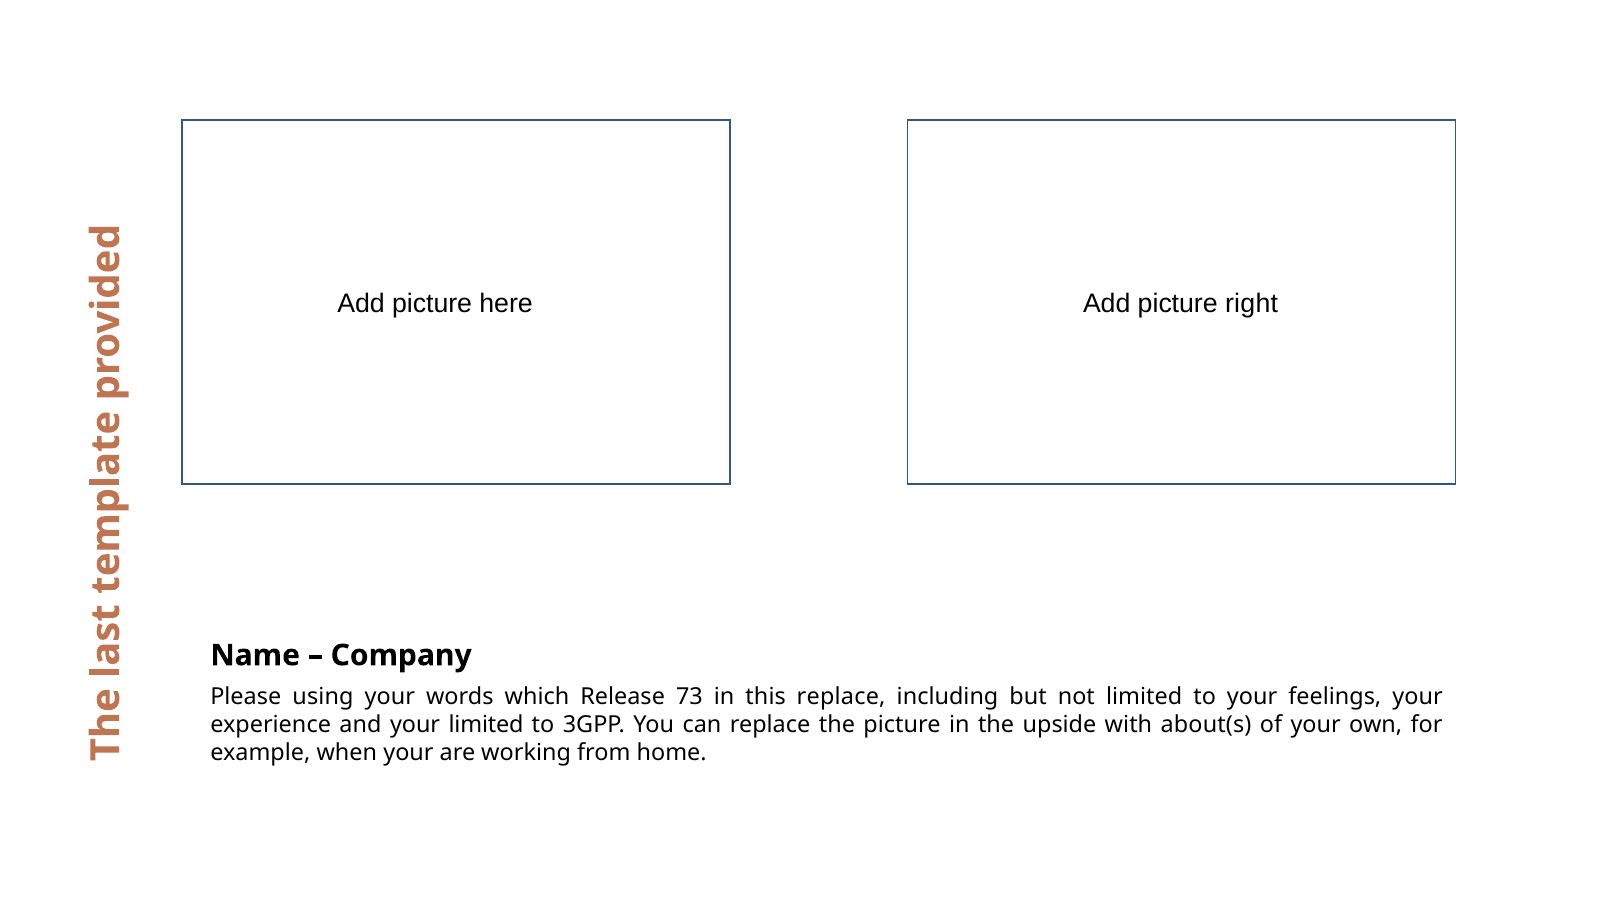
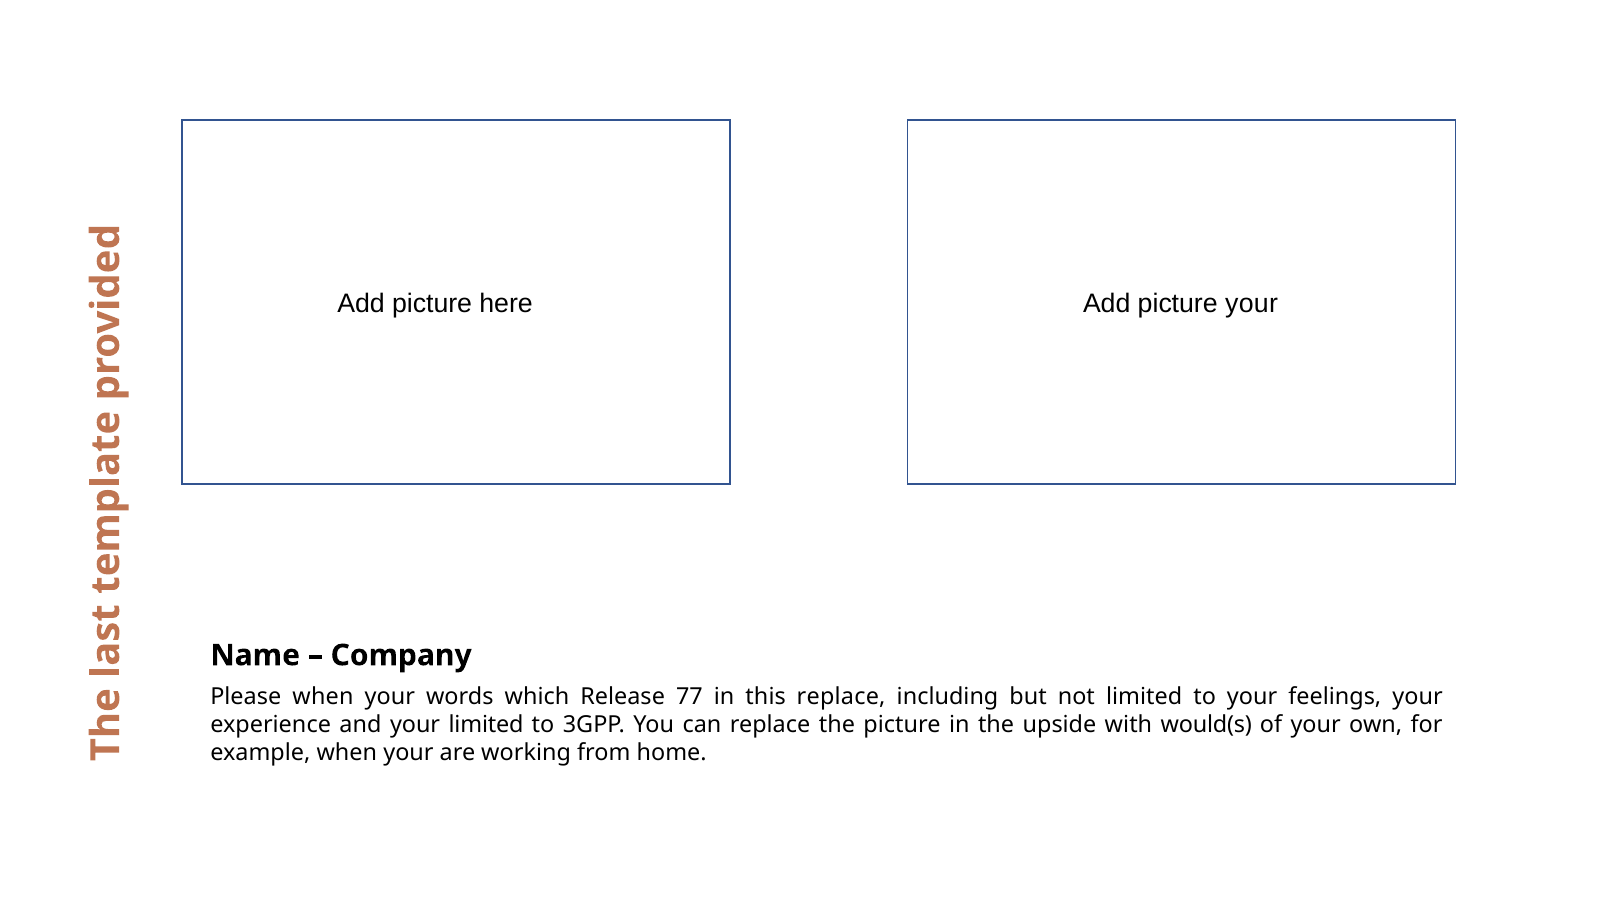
picture right: right -> your
Please using: using -> when
73: 73 -> 77
about(s: about(s -> would(s
